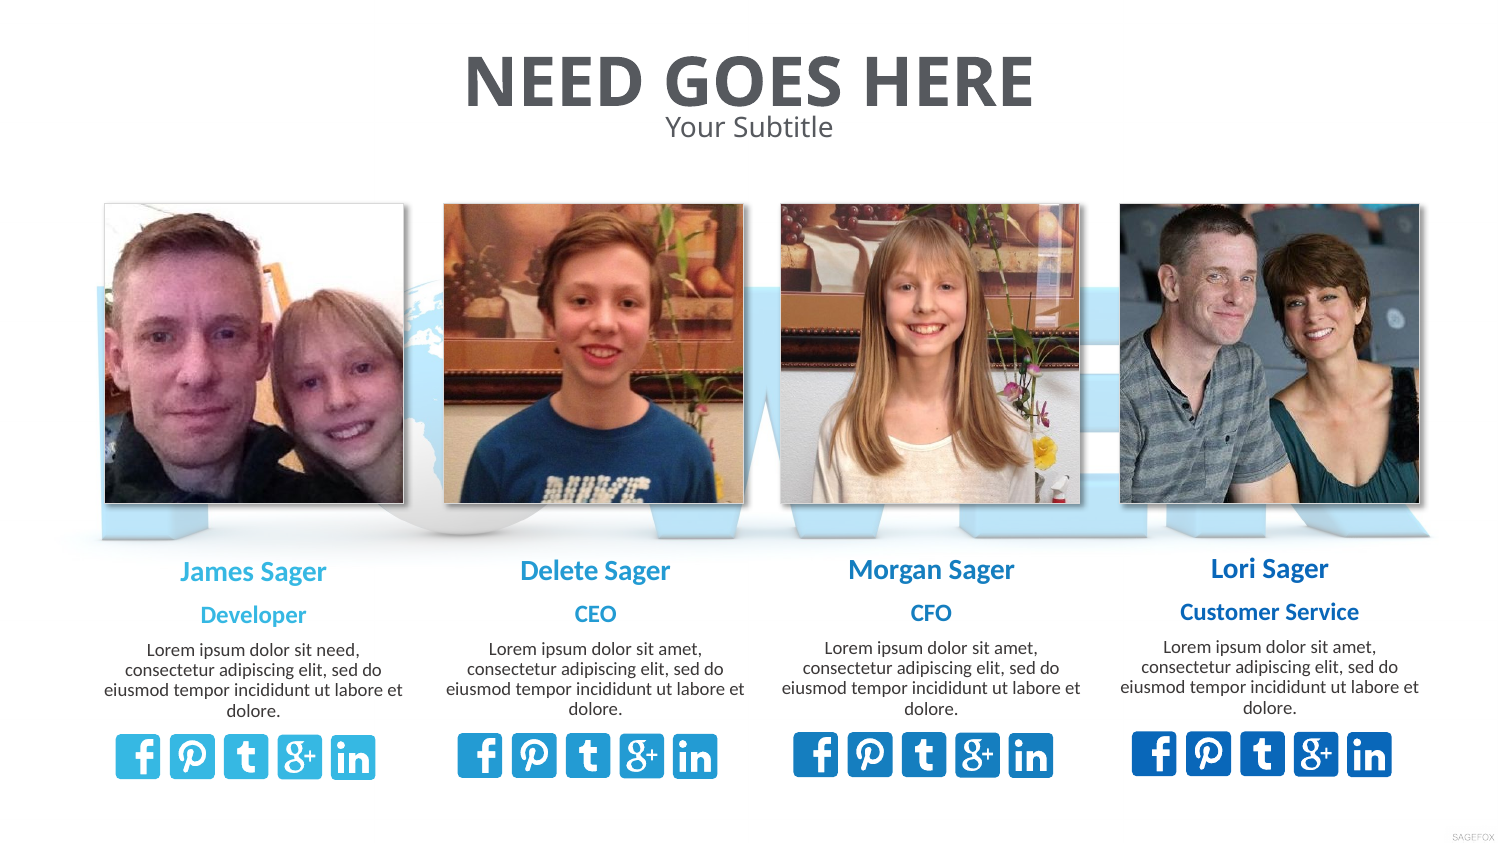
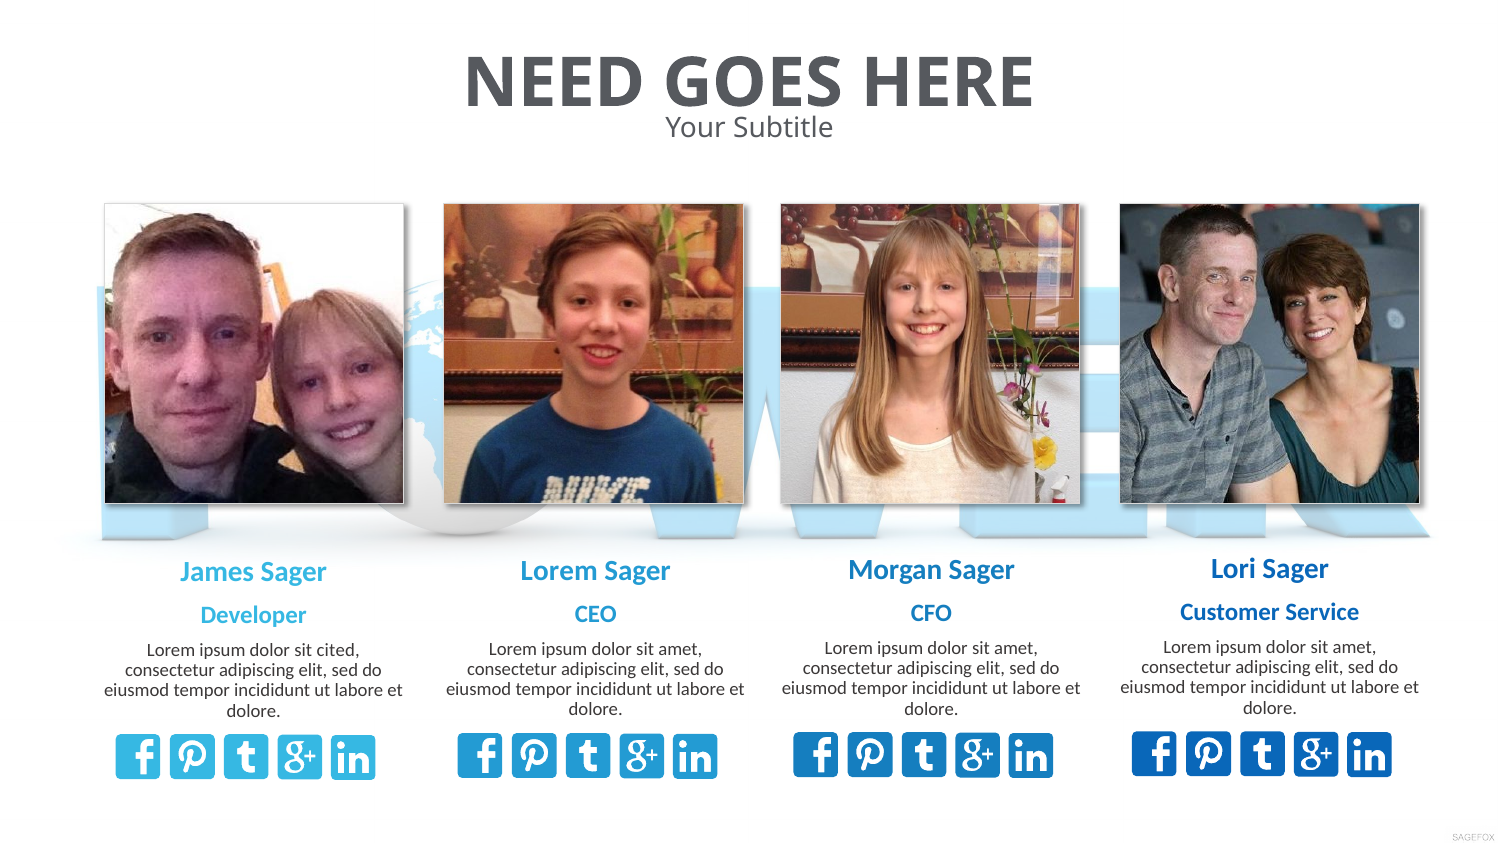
Delete at (559, 571): Delete -> Lorem
sit need: need -> cited
